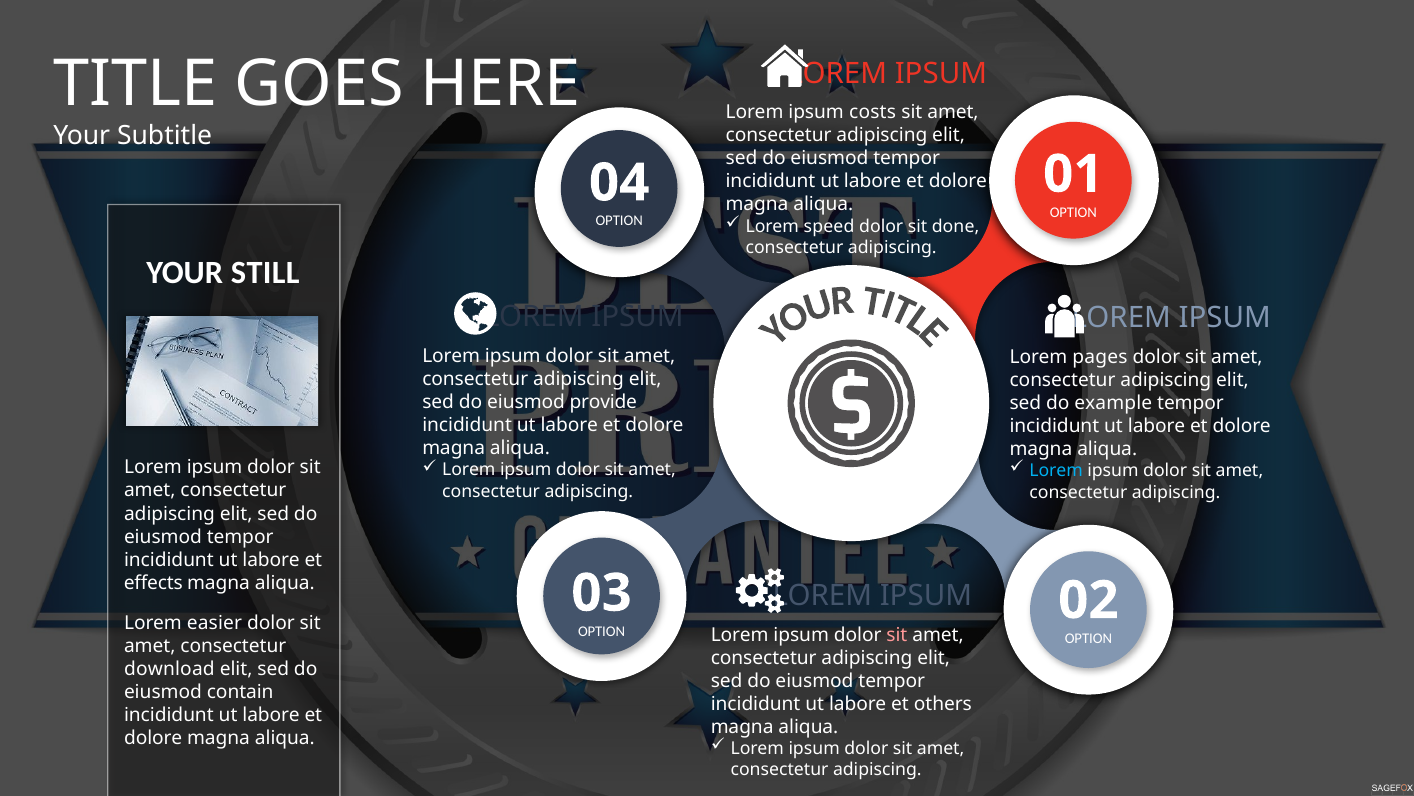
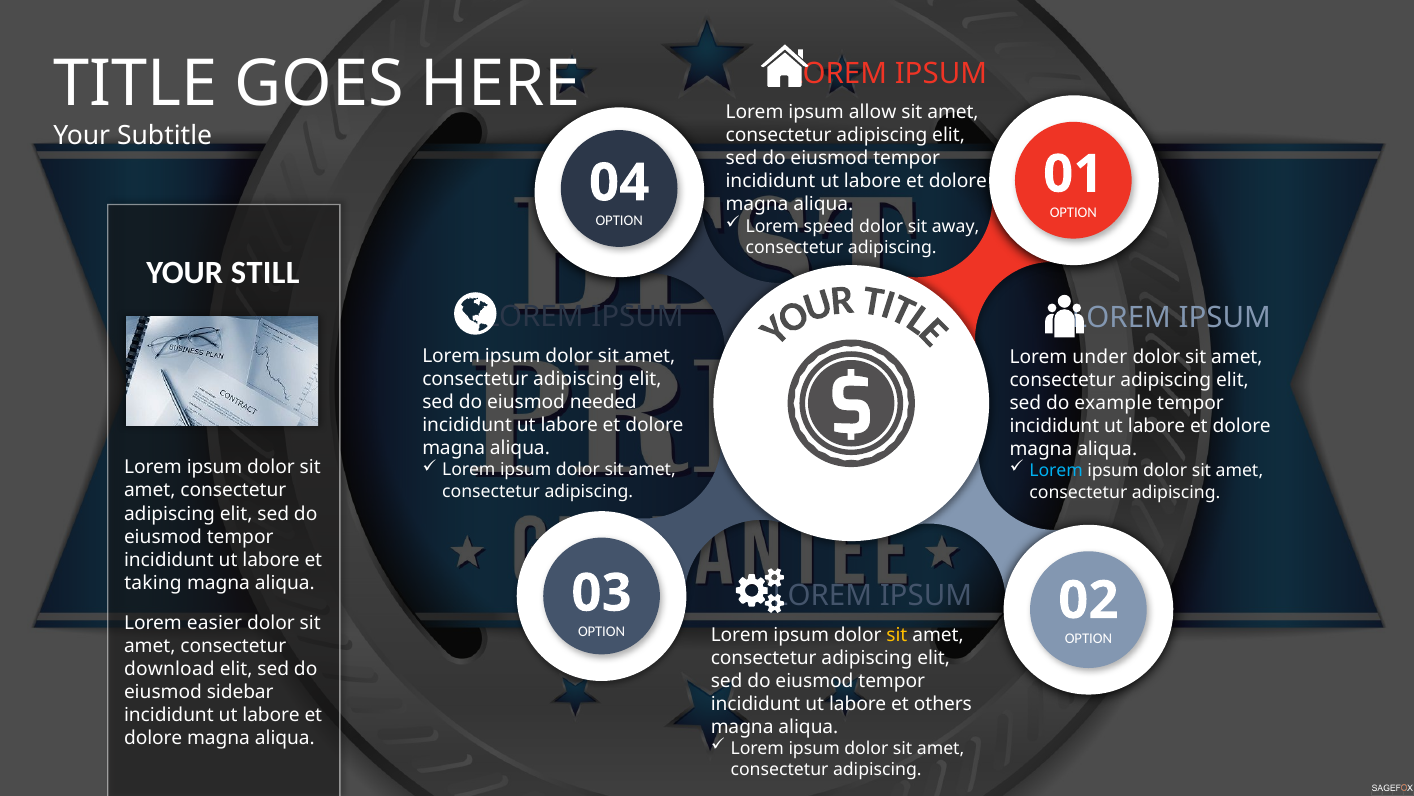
costs: costs -> allow
done: done -> away
pages: pages -> under
provide: provide -> needed
effects: effects -> taking
sit at (897, 634) colour: pink -> yellow
contain: contain -> sidebar
